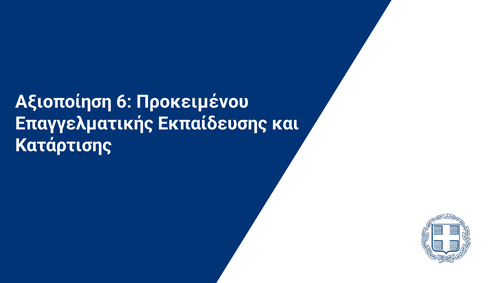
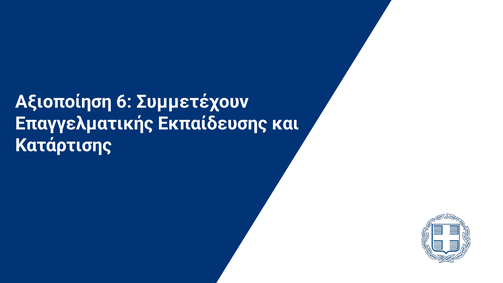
Προκειμένου: Προκειμένου -> Συμμετέχουν
